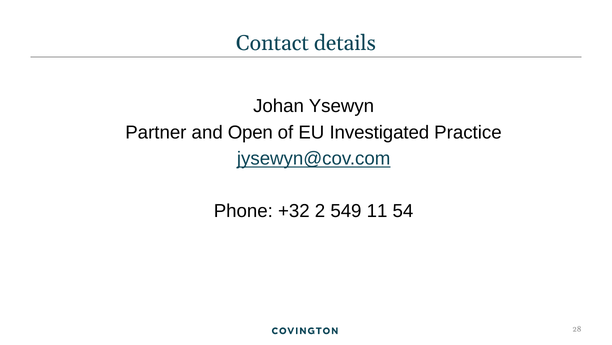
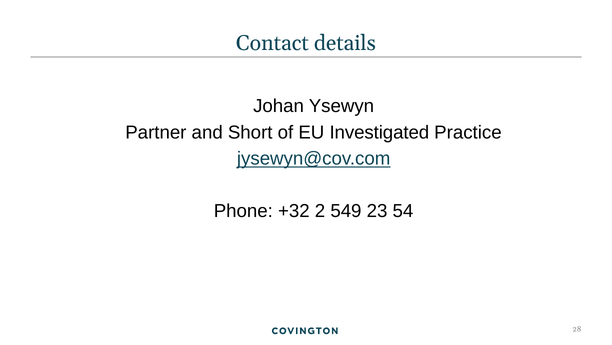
Open: Open -> Short
11: 11 -> 23
